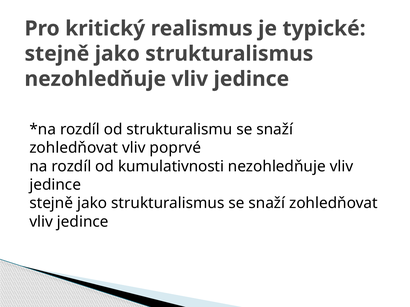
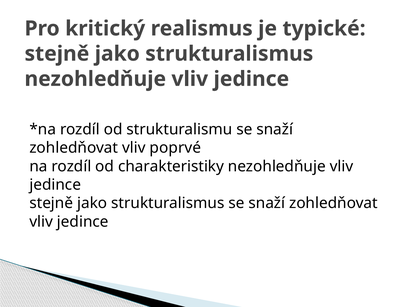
kumulativnosti: kumulativnosti -> charakteristiky
